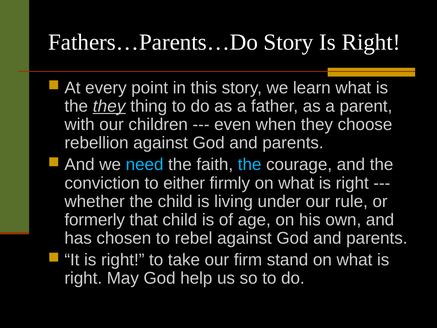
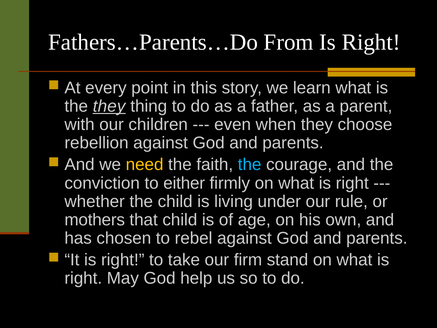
Fathers…Parents…Do Story: Story -> From
need colour: light blue -> yellow
formerly: formerly -> mothers
